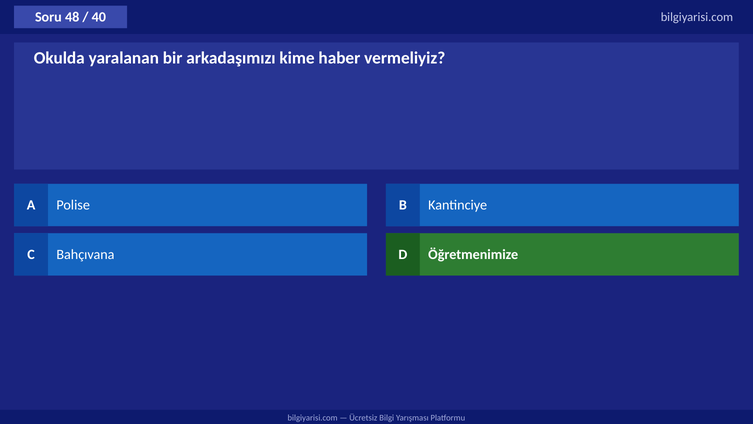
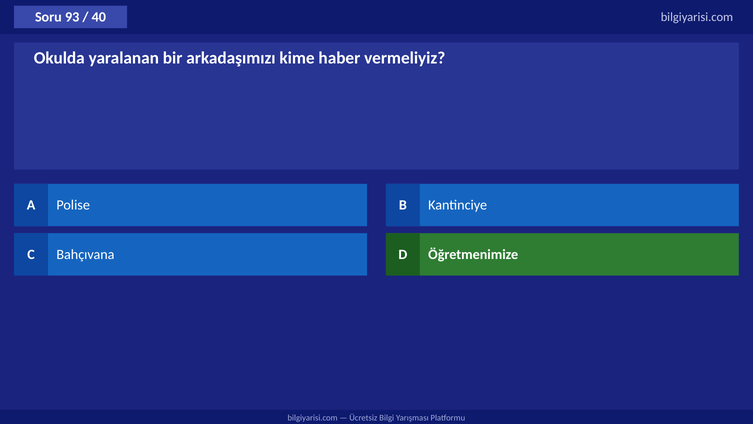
48: 48 -> 93
